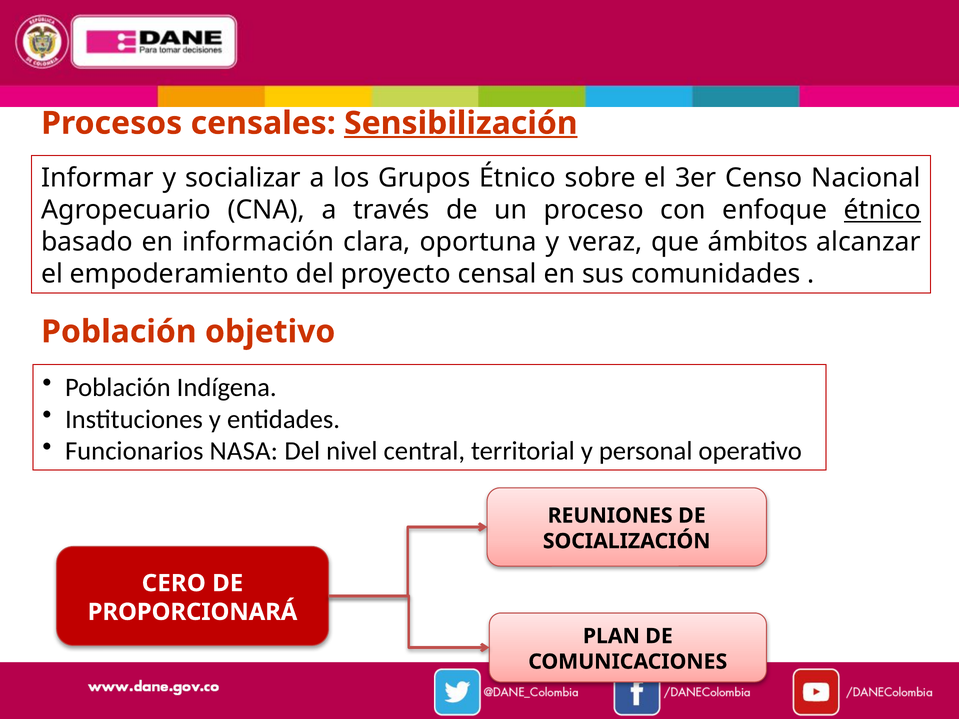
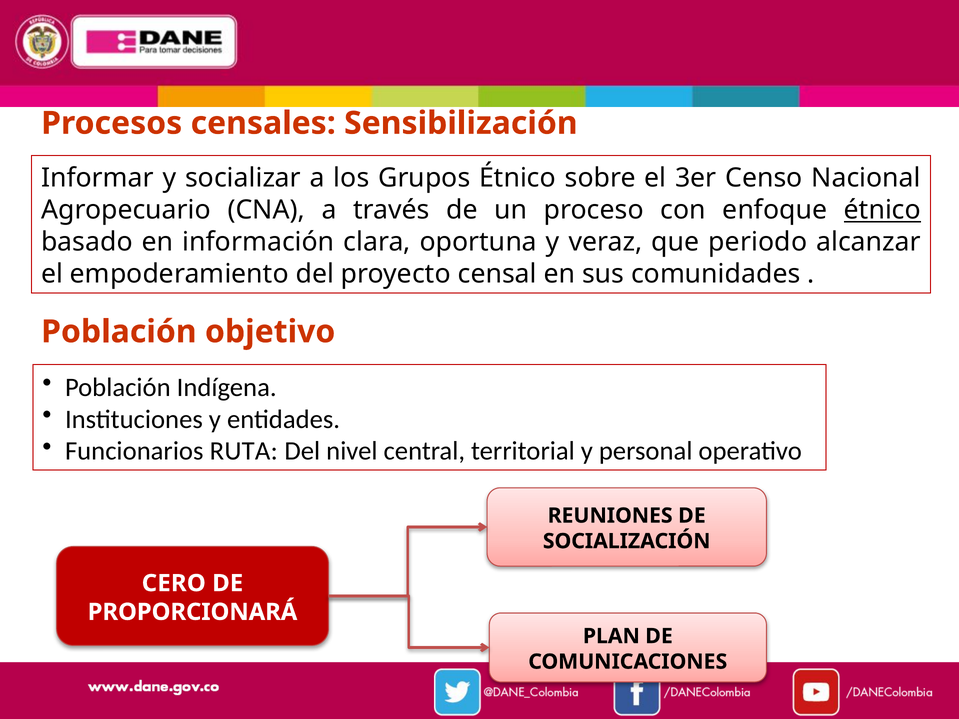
Sensibilización underline: present -> none
ámbitos: ámbitos -> periodo
NASA: NASA -> RUTA
